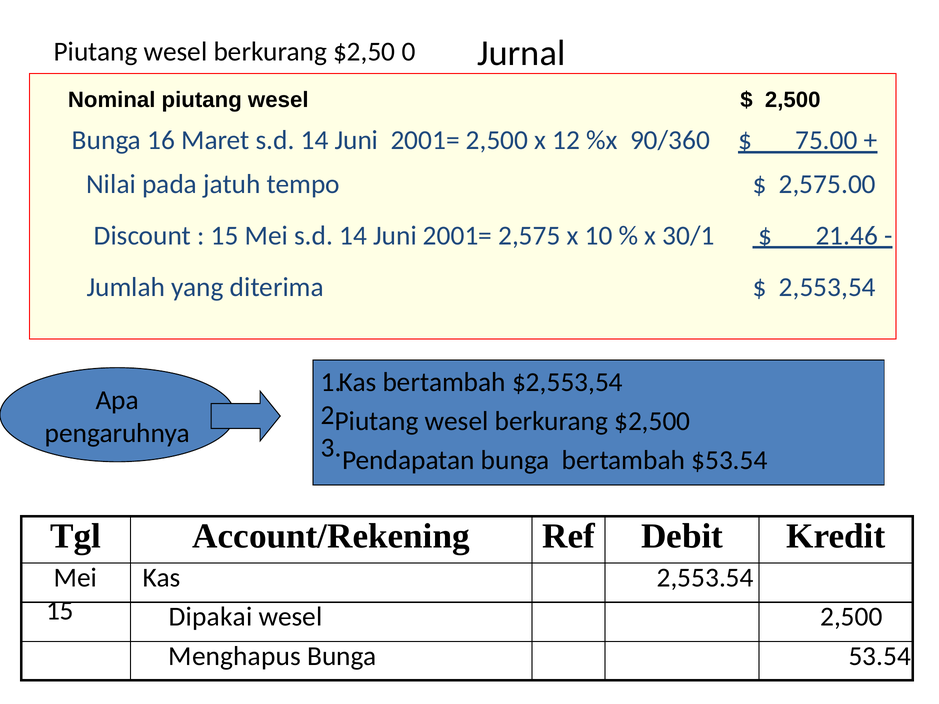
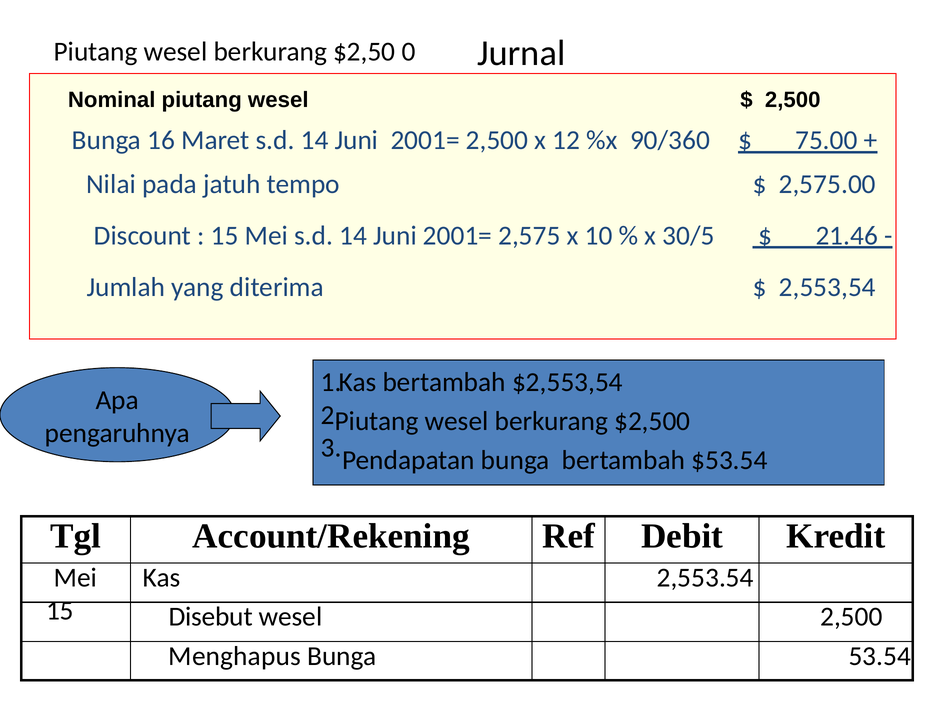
30/1: 30/1 -> 30/5
Dipakai: Dipakai -> Disebut
